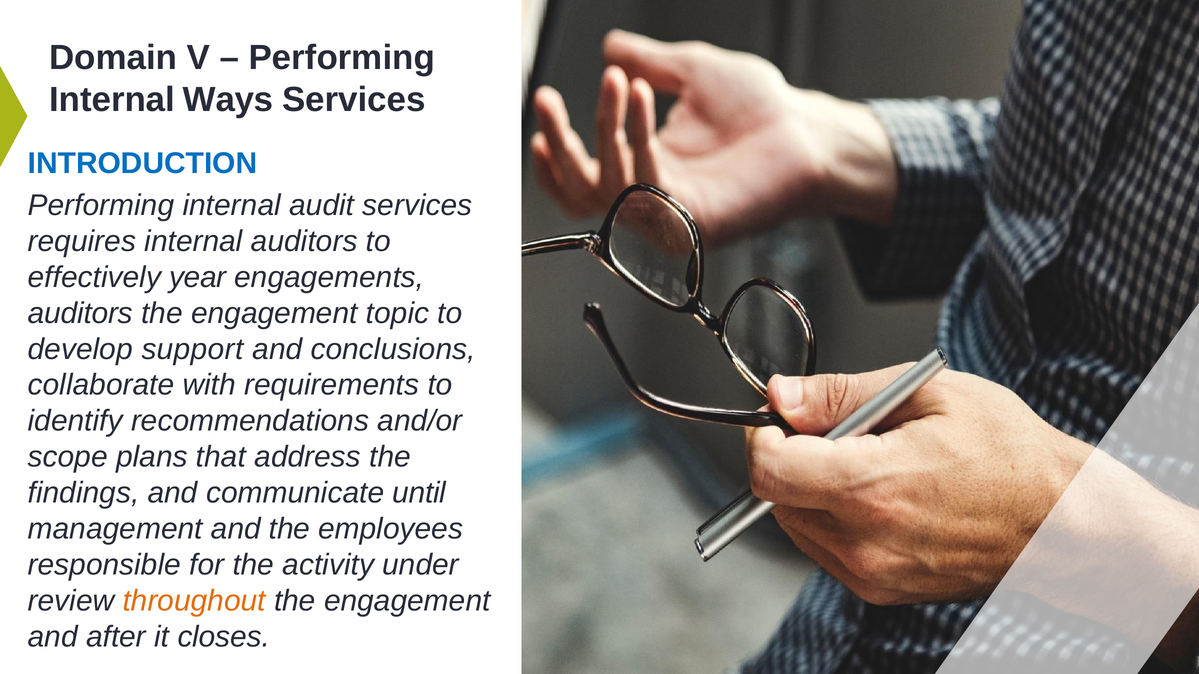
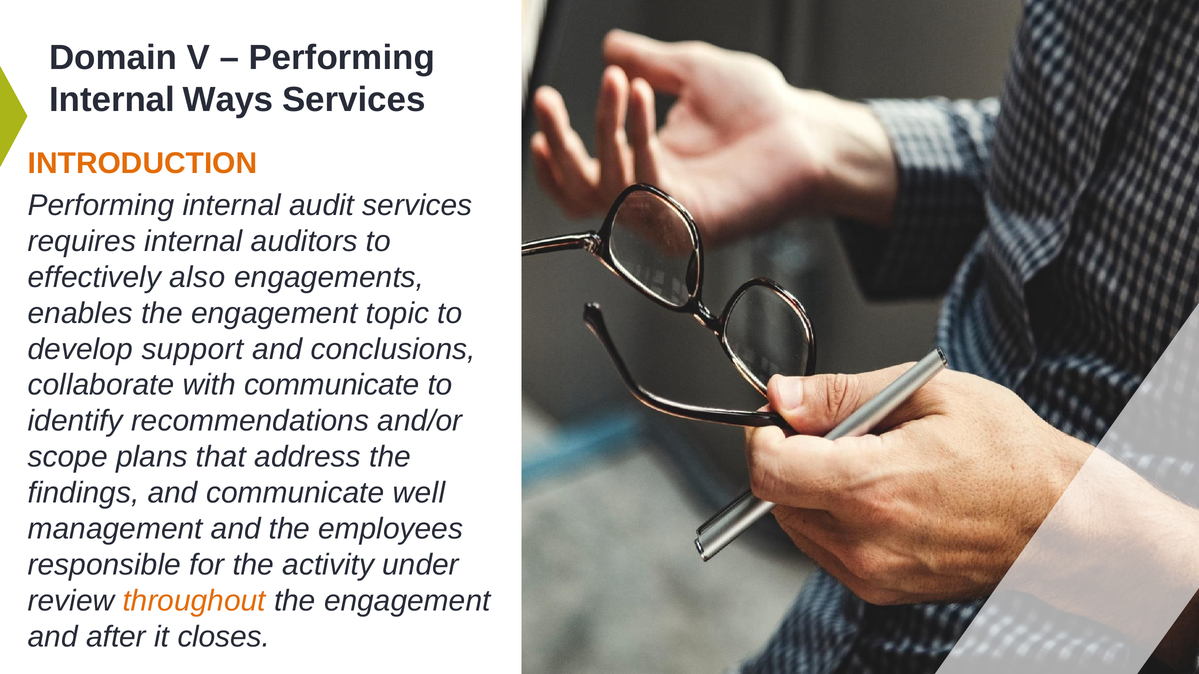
INTRODUCTION colour: blue -> orange
year: year -> also
auditors at (80, 313): auditors -> enables
with requirements: requirements -> communicate
until: until -> well
